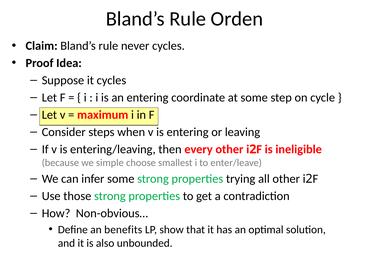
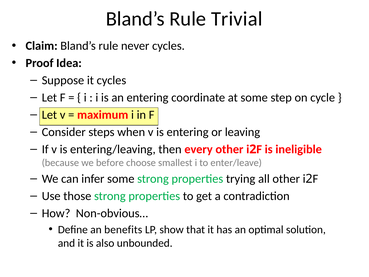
Orden: Orden -> Trivial
simple: simple -> before
